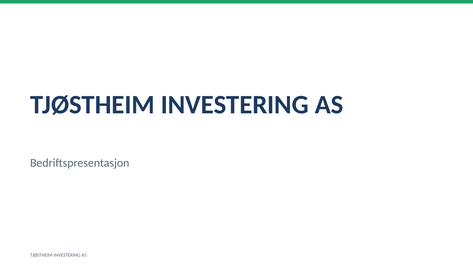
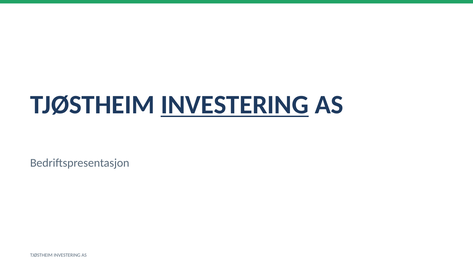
INVESTERING at (235, 105) underline: none -> present
